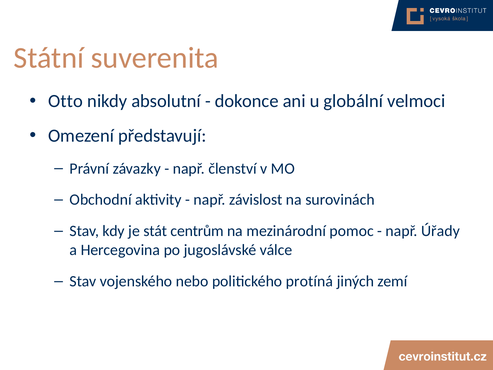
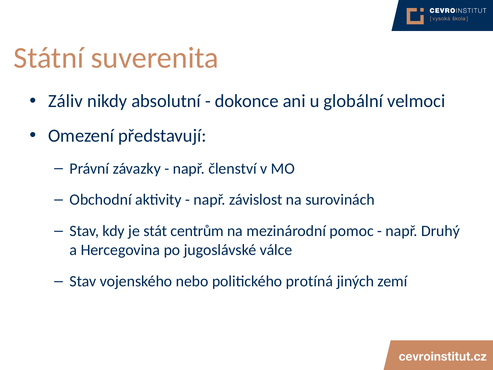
Otto: Otto -> Záliv
Úřady: Úřady -> Druhý
